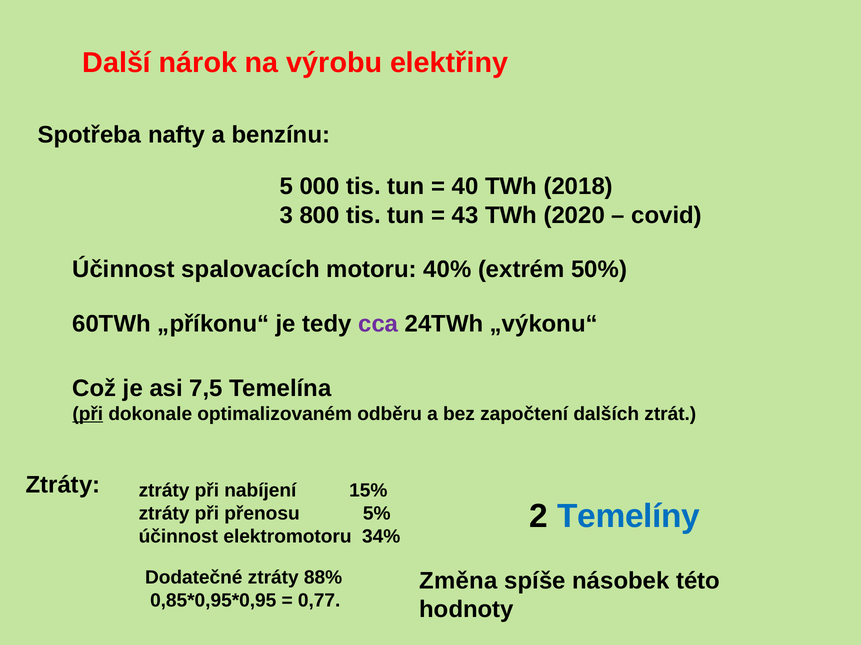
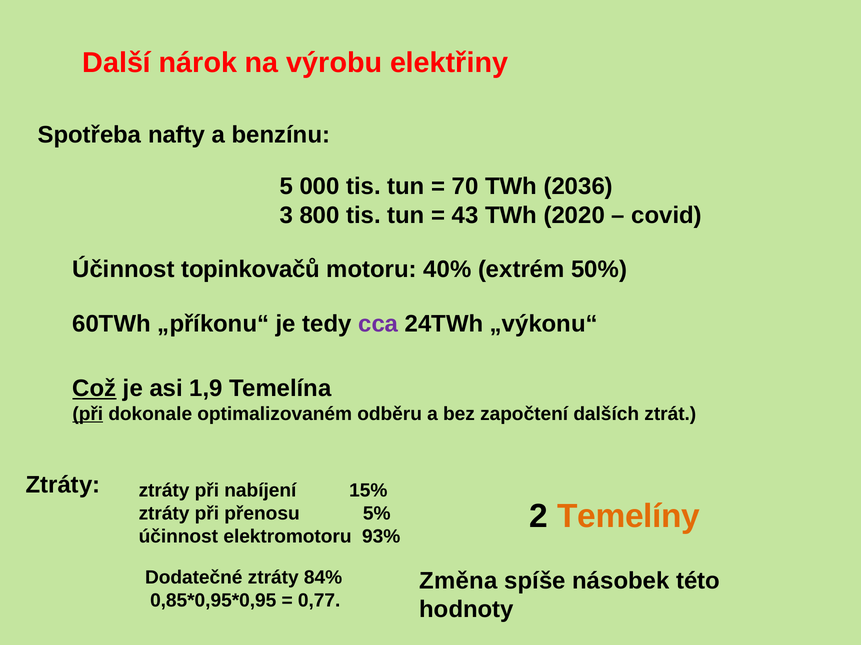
40: 40 -> 70
2018: 2018 -> 2036
spalovacích: spalovacích -> topinkovačů
Což underline: none -> present
7,5: 7,5 -> 1,9
Temelíny colour: blue -> orange
34%: 34% -> 93%
88%: 88% -> 84%
